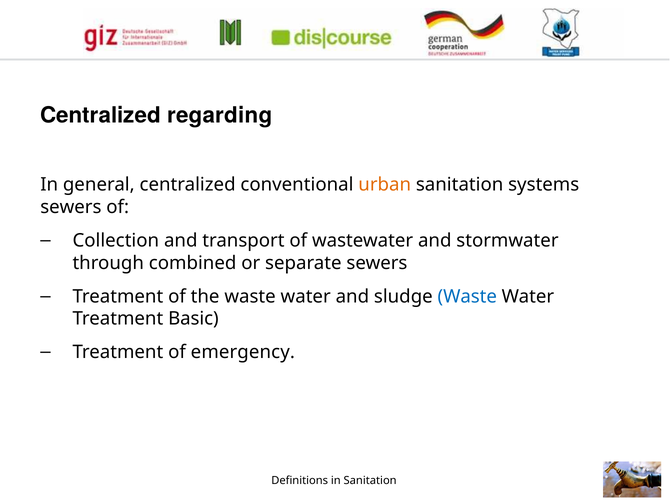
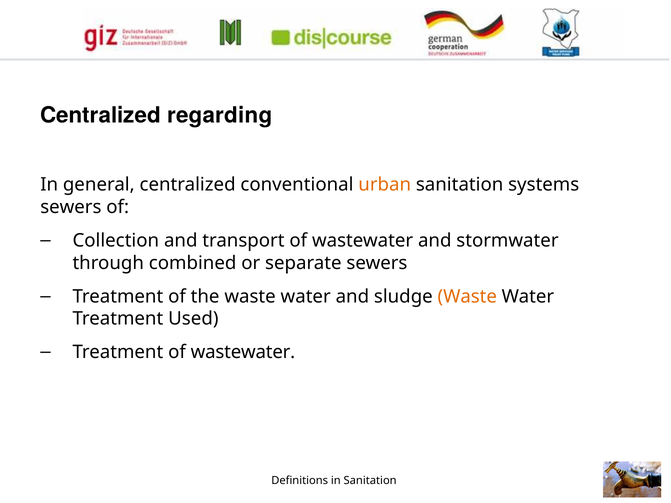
Waste at (467, 297) colour: blue -> orange
Basic: Basic -> Used
Treatment of emergency: emergency -> wastewater
